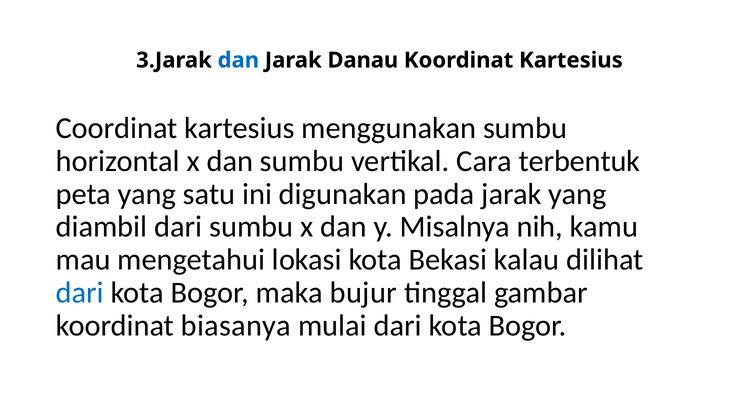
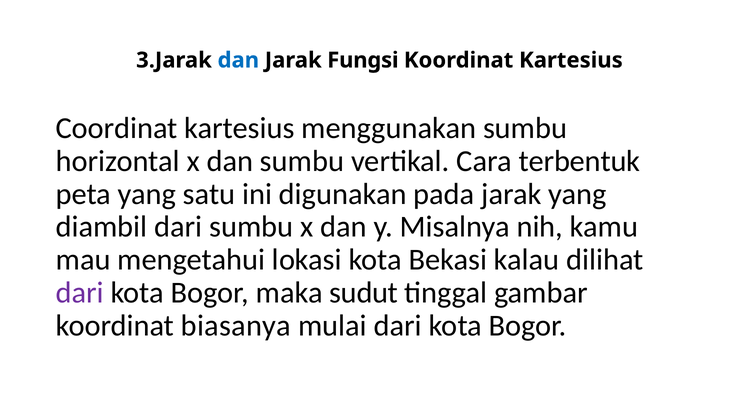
Danau: Danau -> Fungsi
dari at (80, 293) colour: blue -> purple
bujur: bujur -> sudut
